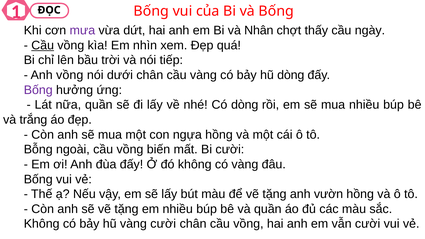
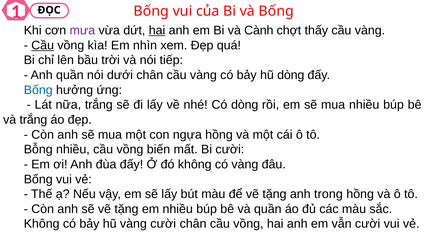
hai at (157, 30) underline: none -> present
Nhân: Nhân -> Cành
thấy cầu ngày: ngày -> vàng
Anh vồng: vồng -> quần
Bống at (38, 90) colour: purple -> blue
nữa quần: quần -> trắng
Bỗng ngoài: ngoài -> nhiều
vườn: vườn -> trong
